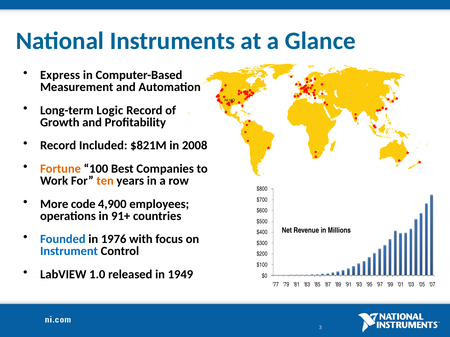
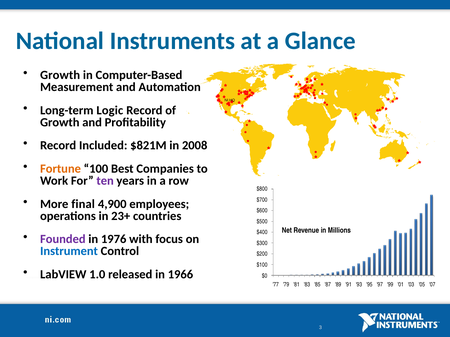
Express at (60, 75): Express -> Growth
ten colour: orange -> purple
code: code -> final
91+: 91+ -> 23+
Founded colour: blue -> purple
1949: 1949 -> 1966
